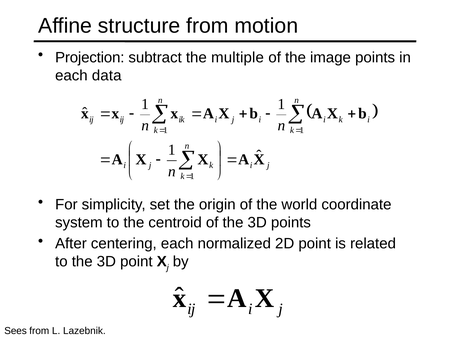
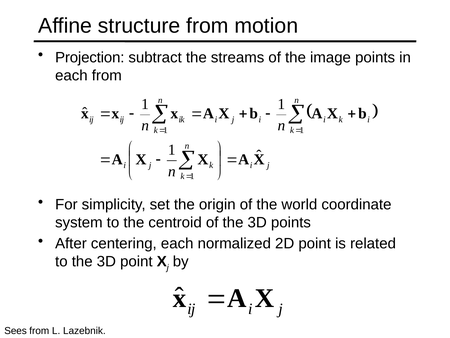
multiple: multiple -> streams
each data: data -> from
